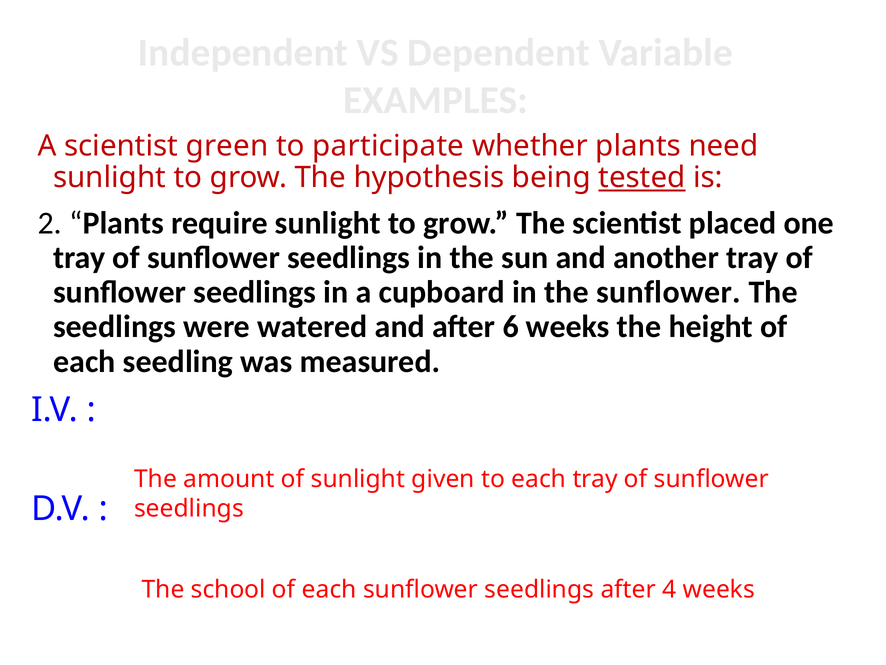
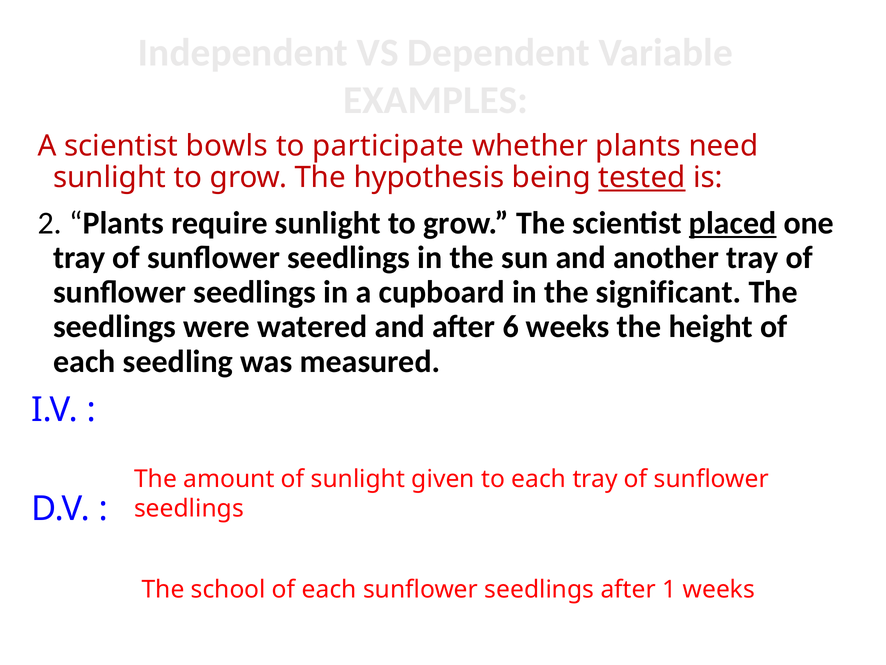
green: green -> bowls
placed underline: none -> present
the sunflower: sunflower -> significant
4: 4 -> 1
